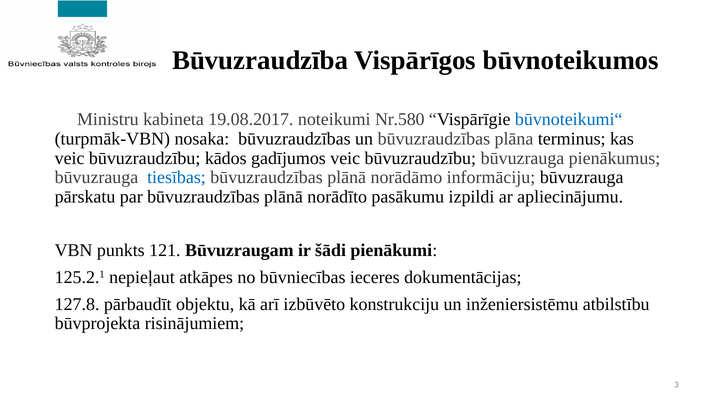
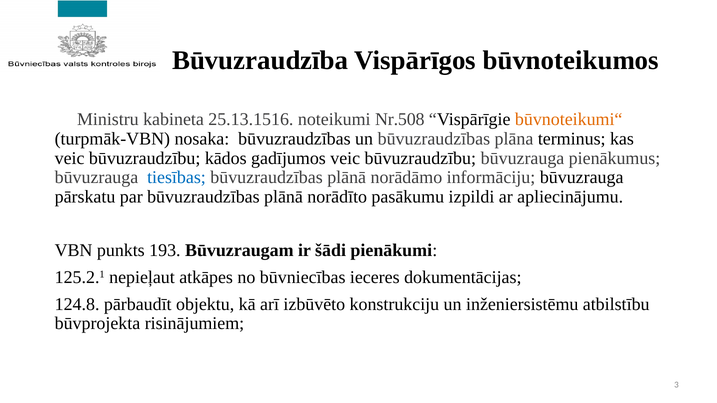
19.08.2017: 19.08.2017 -> 25.13.1516
Nr.580: Nr.580 -> Nr.508
būvnoteikumi“ colour: blue -> orange
121: 121 -> 193
127.8: 127.8 -> 124.8
